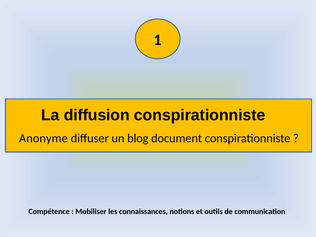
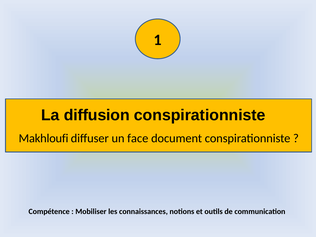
Anonyme: Anonyme -> Makhloufi
blog: blog -> face
